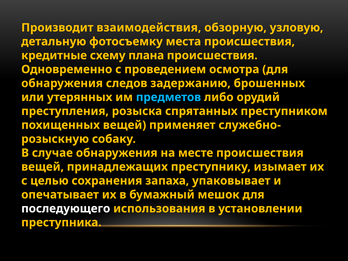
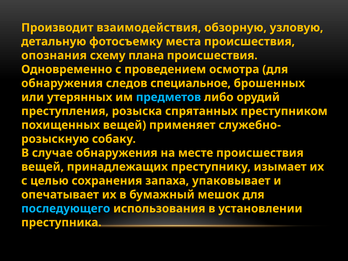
кредитные: кредитные -> опознания
задержанию: задержанию -> специальное
последующего colour: white -> light blue
